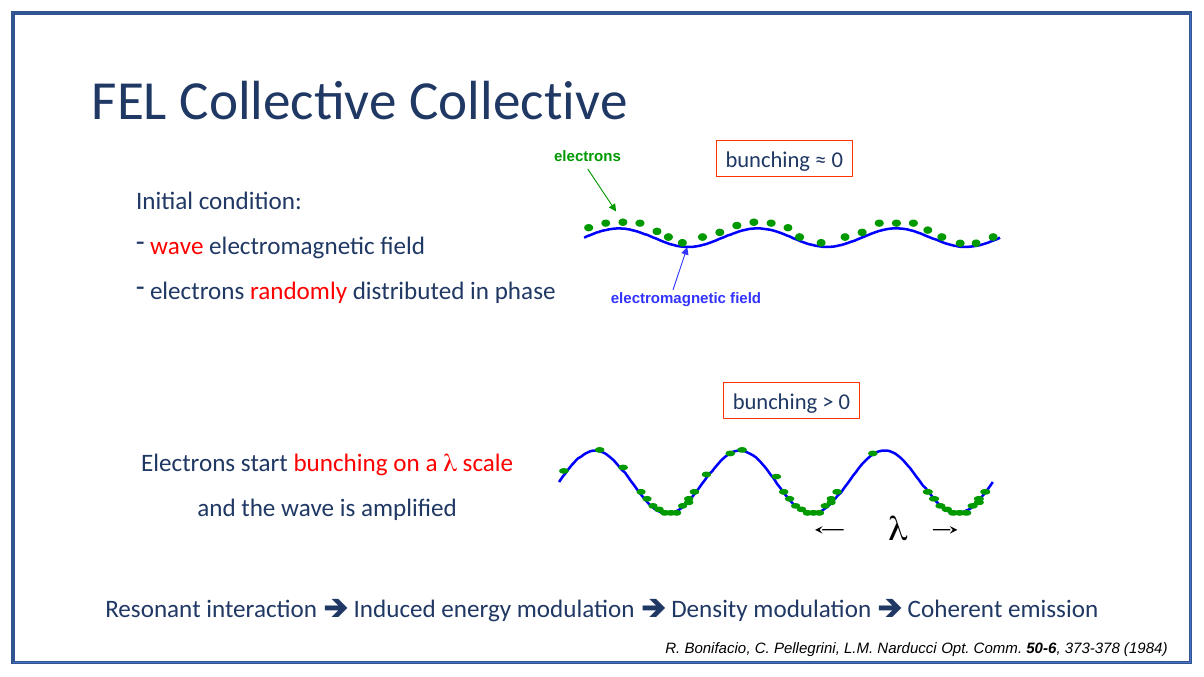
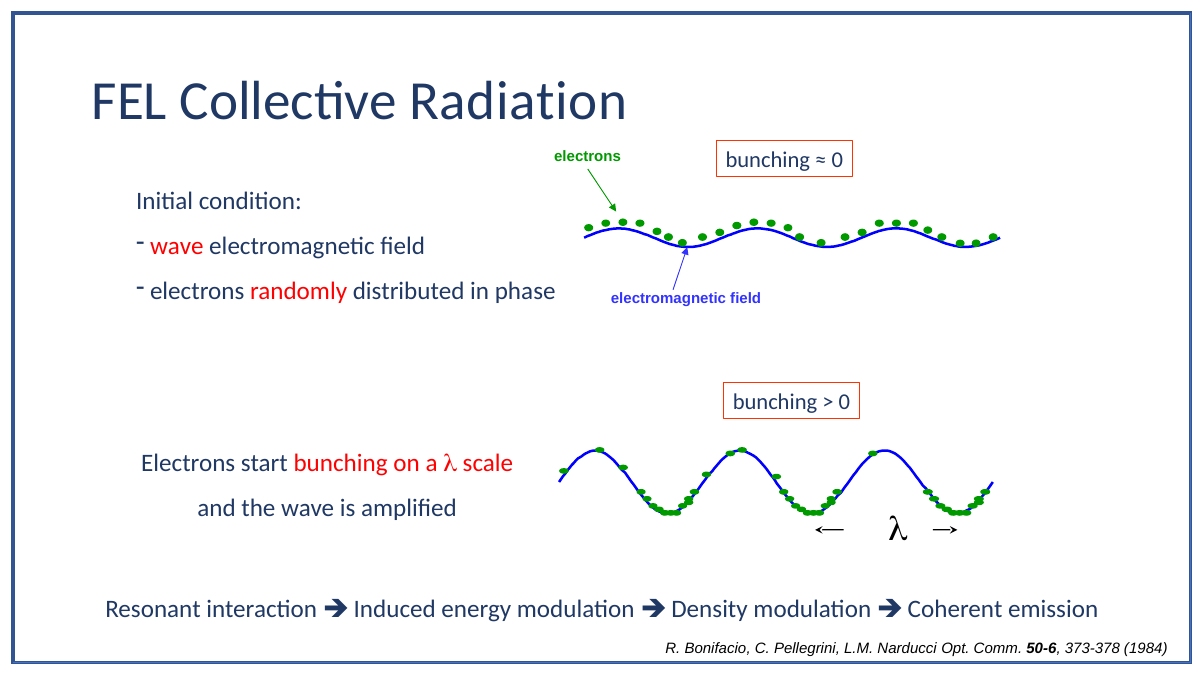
Collective Collective: Collective -> Radiation
